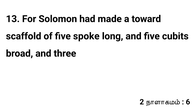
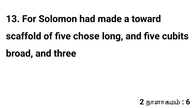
spoke: spoke -> chose
